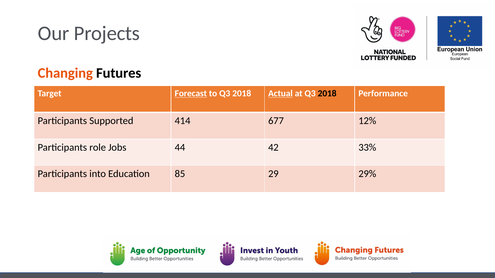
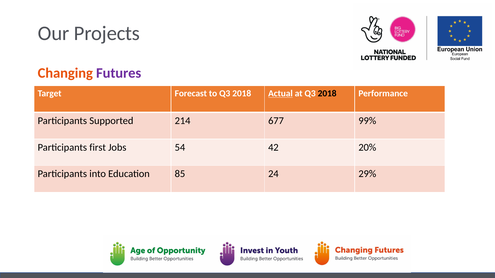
Futures colour: black -> purple
Forecast underline: present -> none
414: 414 -> 214
12%: 12% -> 99%
role: role -> first
44: 44 -> 54
33%: 33% -> 20%
29: 29 -> 24
